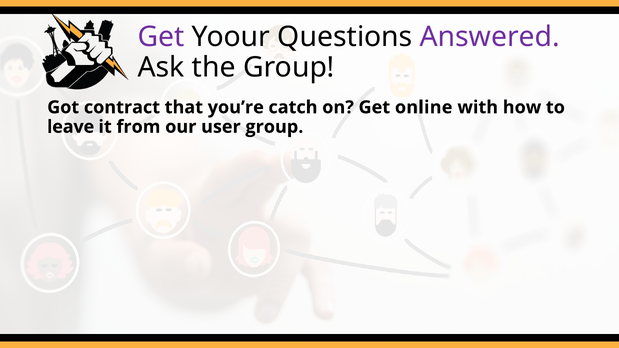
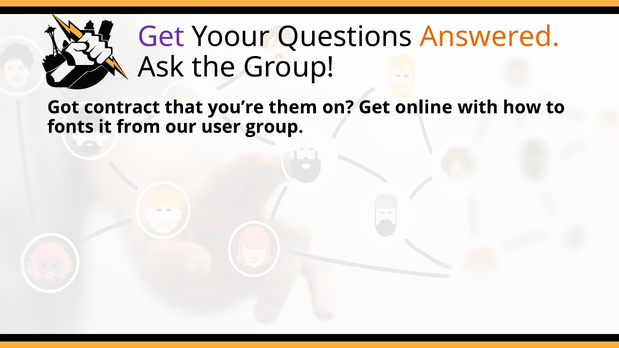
Answered colour: purple -> orange
catch: catch -> them
leave: leave -> fonts
